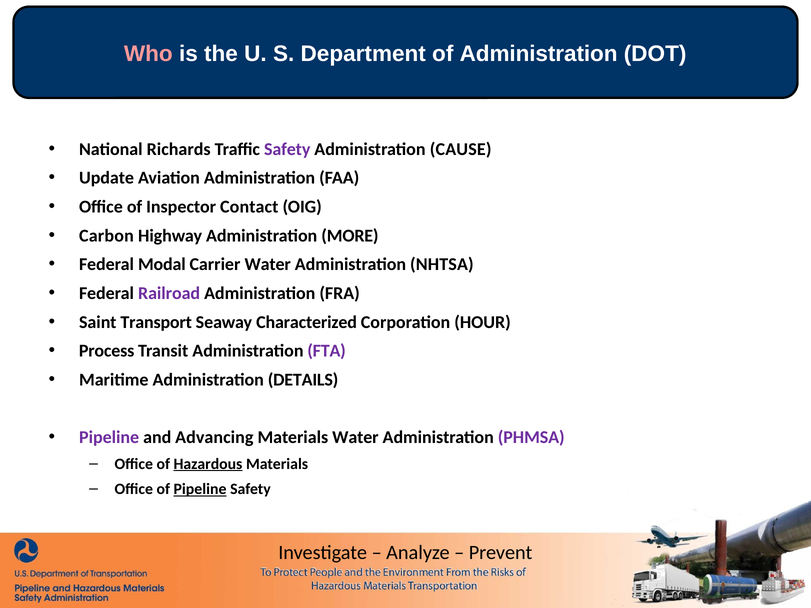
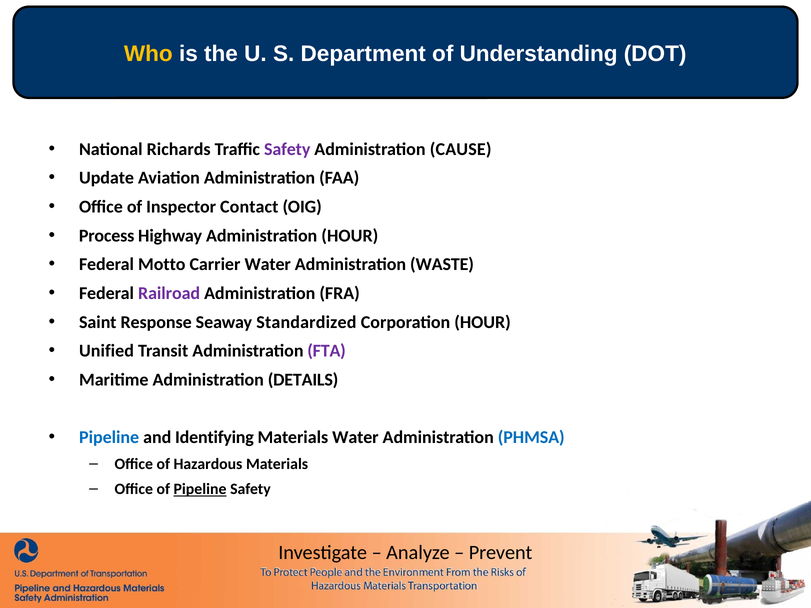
Who colour: pink -> yellow
of Administration: Administration -> Understanding
Carbon: Carbon -> Process
Administration MORE: MORE -> HOUR
Modal: Modal -> Motto
NHTSA: NHTSA -> WASTE
Transport: Transport -> Response
Characterized: Characterized -> Standardized
Process: Process -> Unified
Pipeline at (109, 438) colour: purple -> blue
Advancing: Advancing -> Identifying
PHMSA colour: purple -> blue
Hazardous underline: present -> none
